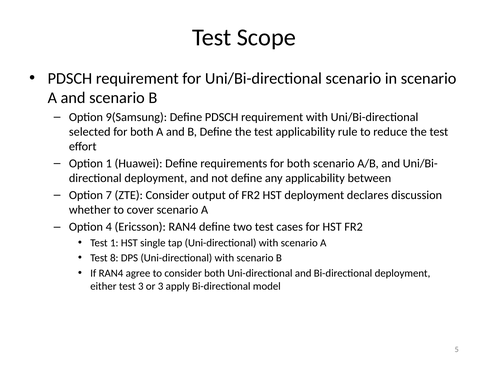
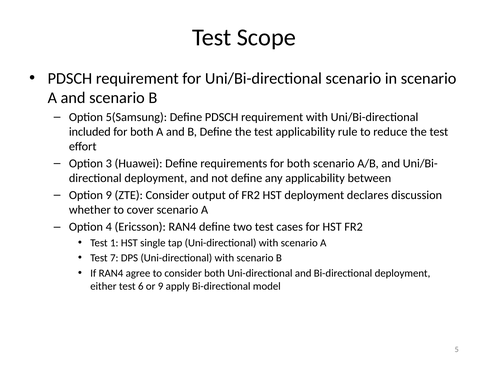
9(Samsung: 9(Samsung -> 5(Samsung
selected: selected -> included
Option 1: 1 -> 3
Option 7: 7 -> 9
8: 8 -> 7
test 3: 3 -> 6
or 3: 3 -> 9
